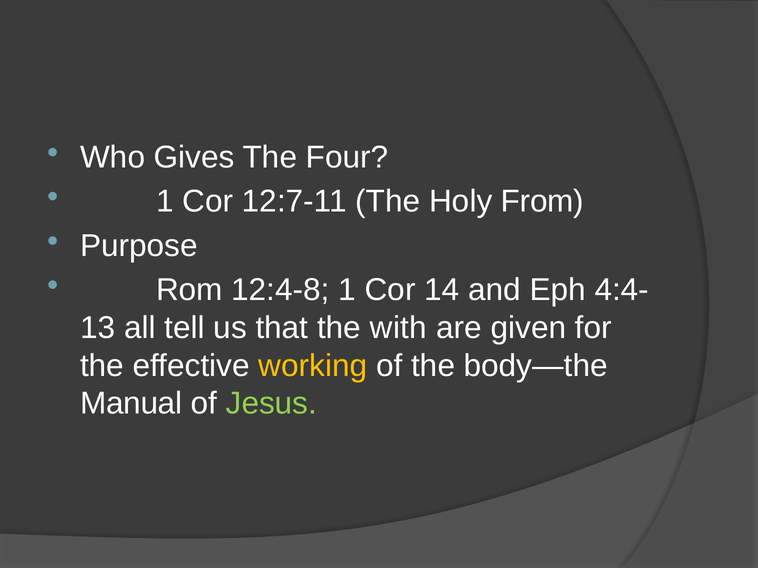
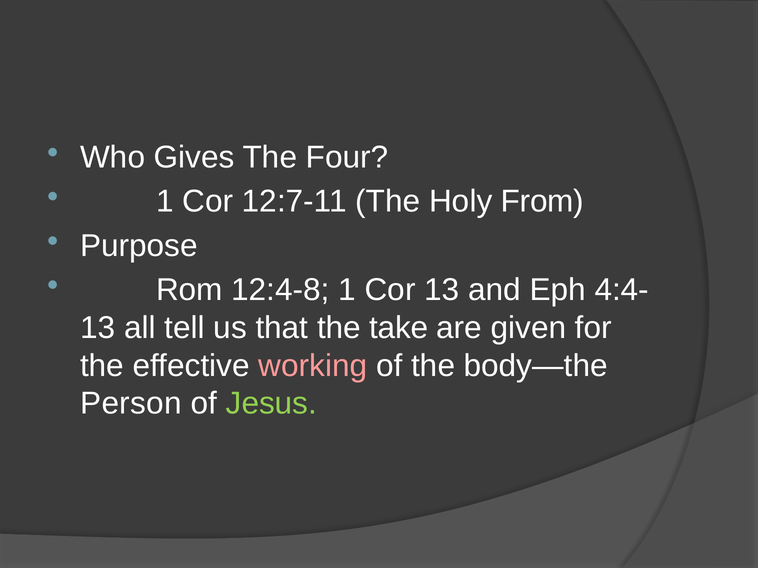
Cor 14: 14 -> 13
with: with -> take
working colour: yellow -> pink
Manual: Manual -> Person
